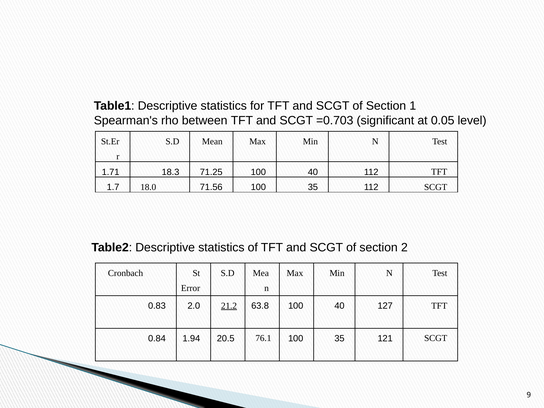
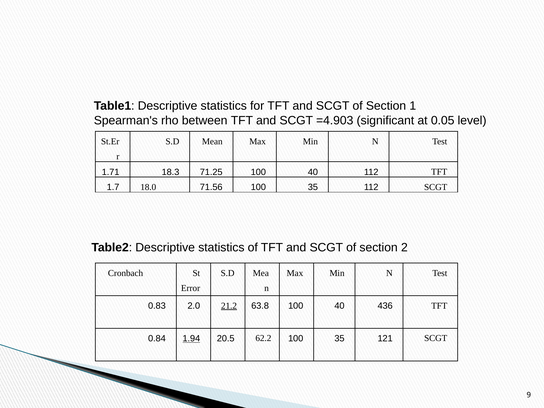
=0.703: =0.703 -> =4.903
127: 127 -> 436
1.94 underline: none -> present
76.1: 76.1 -> 62.2
